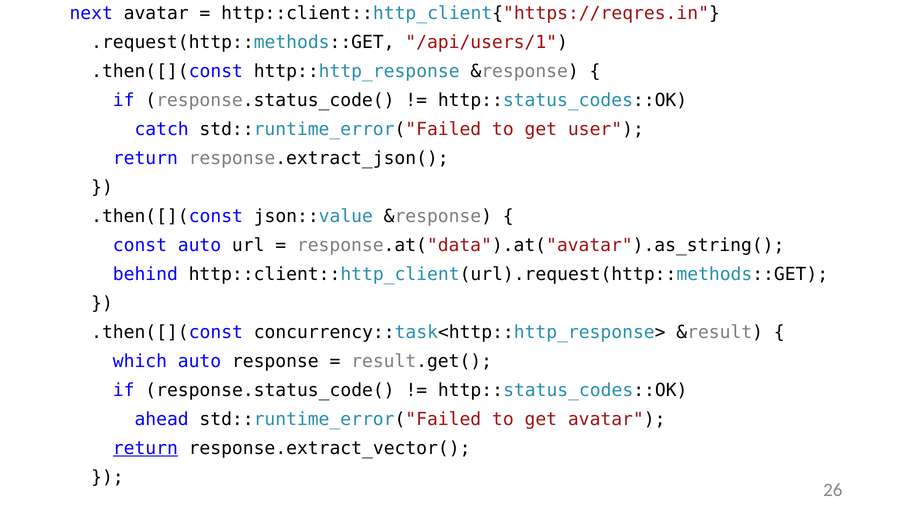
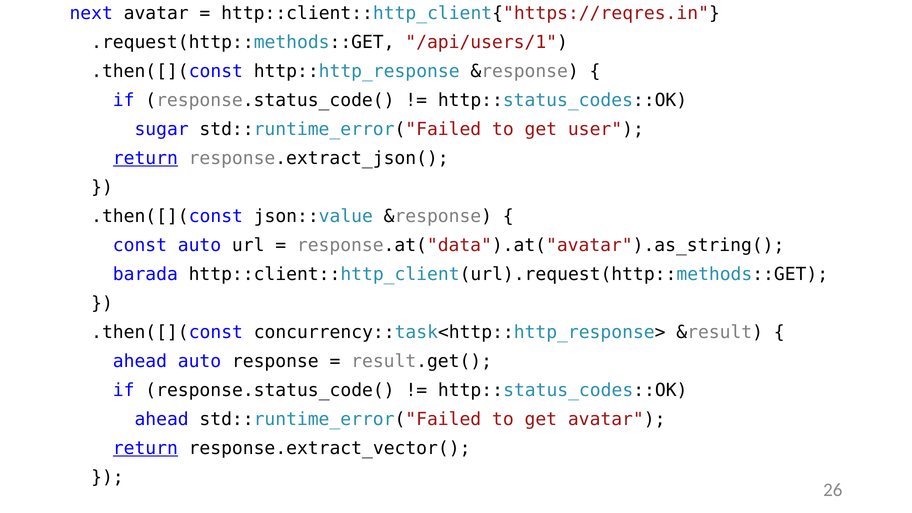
catch: catch -> sugar
return at (145, 158) underline: none -> present
behind: behind -> barada
which at (140, 361): which -> ahead
